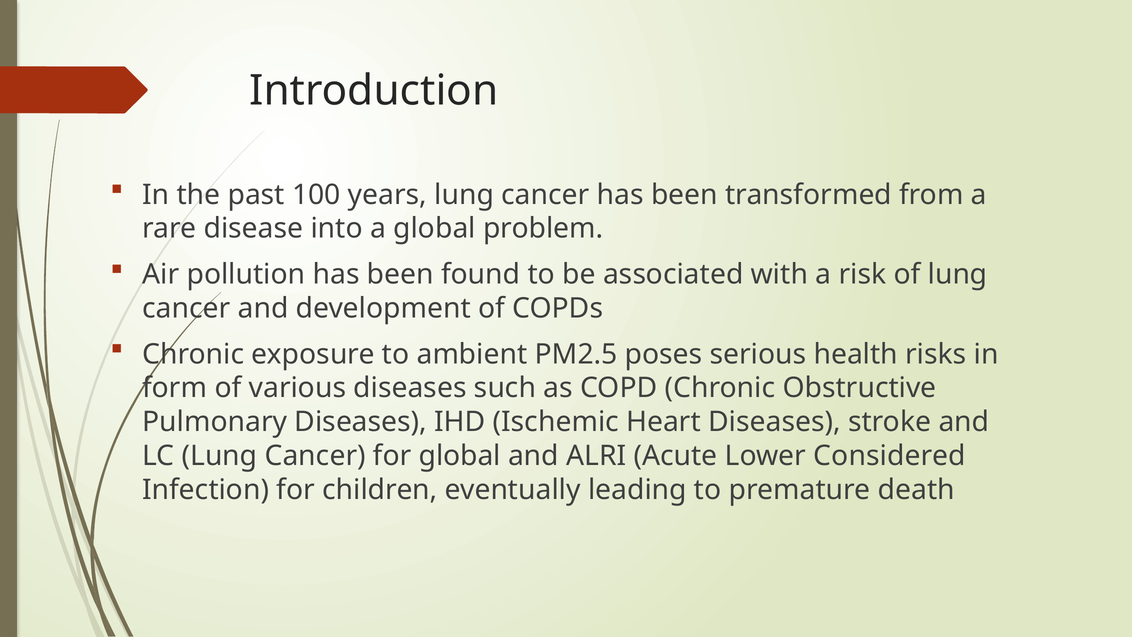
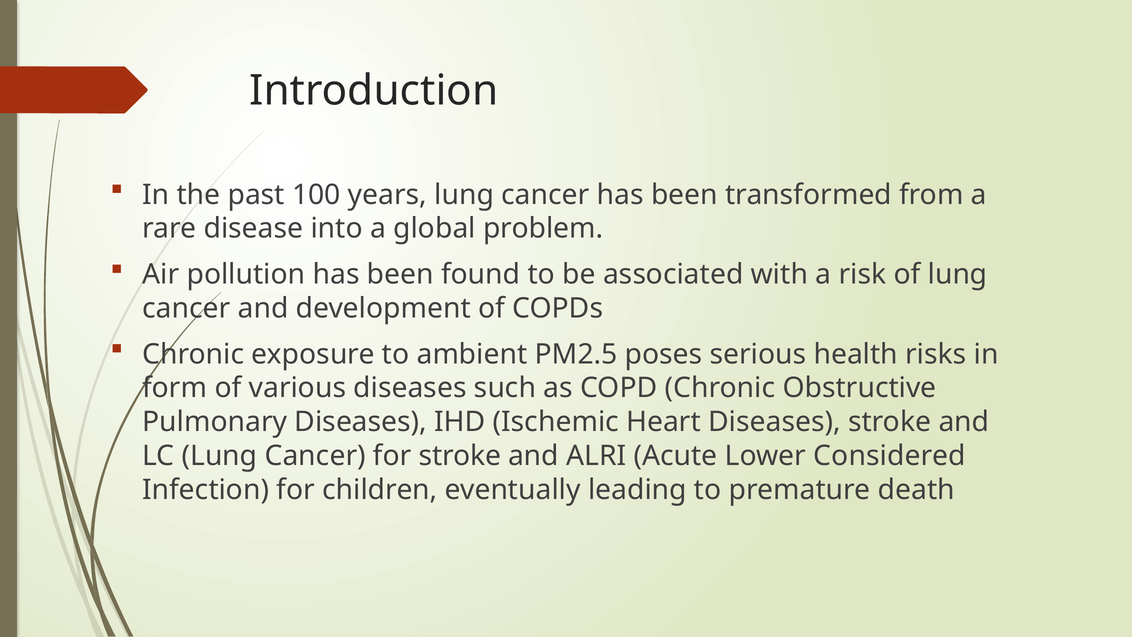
for global: global -> stroke
